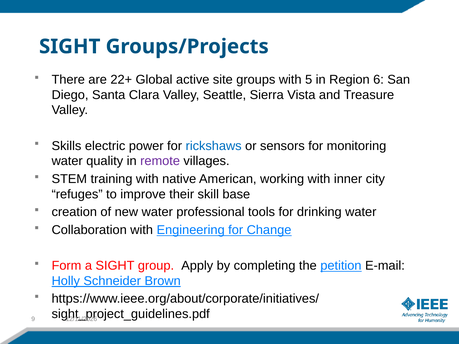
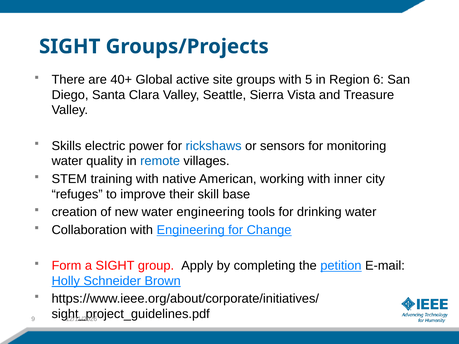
22+: 22+ -> 40+
remote colour: purple -> blue
water professional: professional -> engineering
